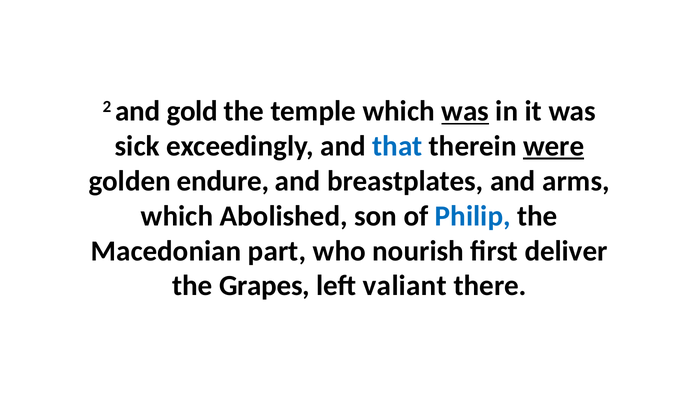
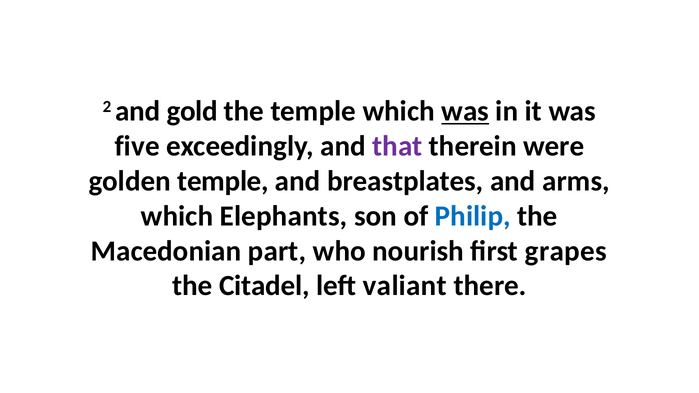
sick: sick -> five
that colour: blue -> purple
were underline: present -> none
golden endure: endure -> temple
Abolished: Abolished -> Elephants
deliver: deliver -> grapes
Grapes: Grapes -> Citadel
